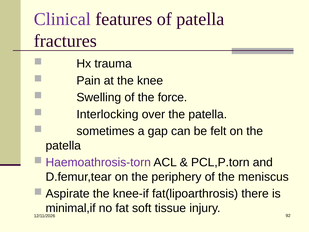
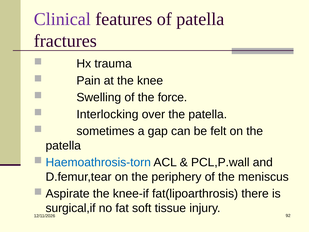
Haemoathrosis-torn colour: purple -> blue
PCL,P.torn: PCL,P.torn -> PCL,P.wall
minimal,if: minimal,if -> surgical,if
